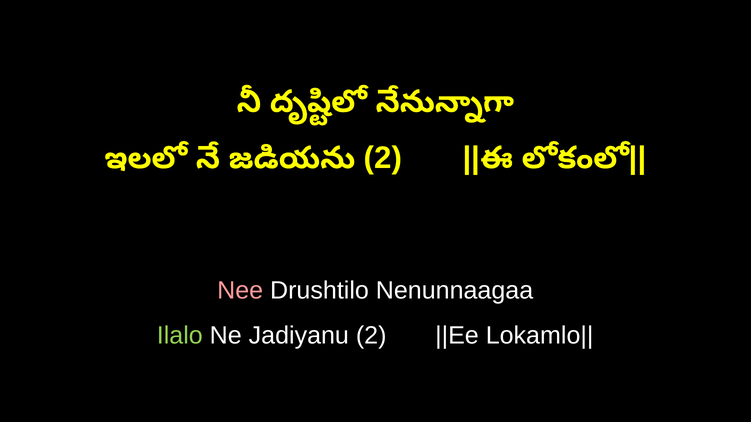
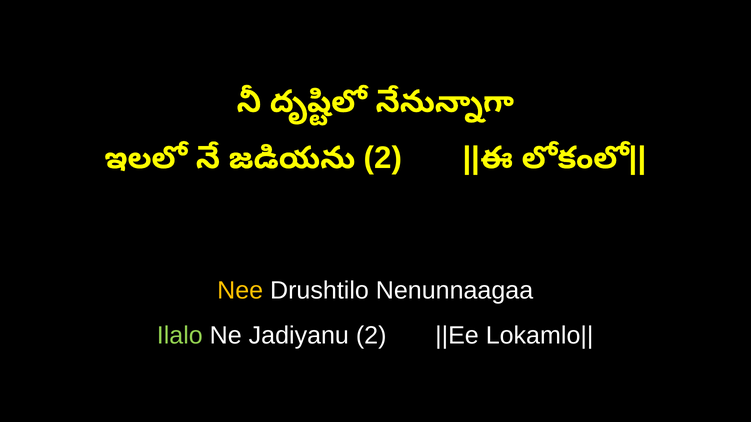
Nee colour: pink -> yellow
